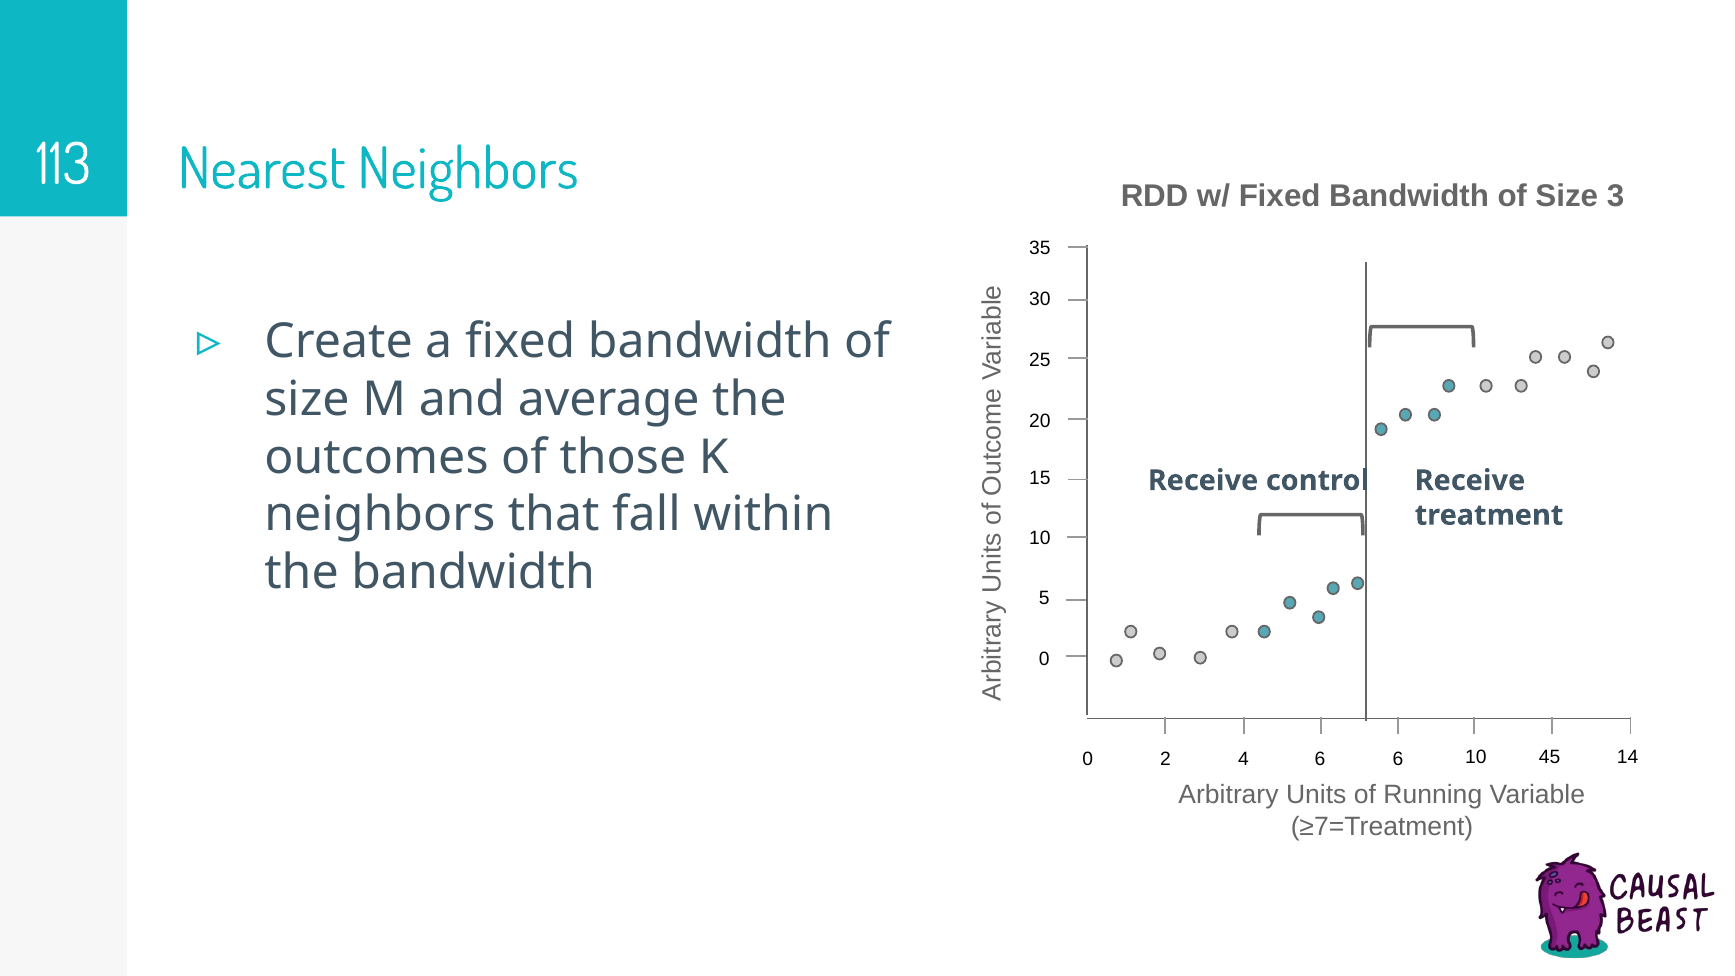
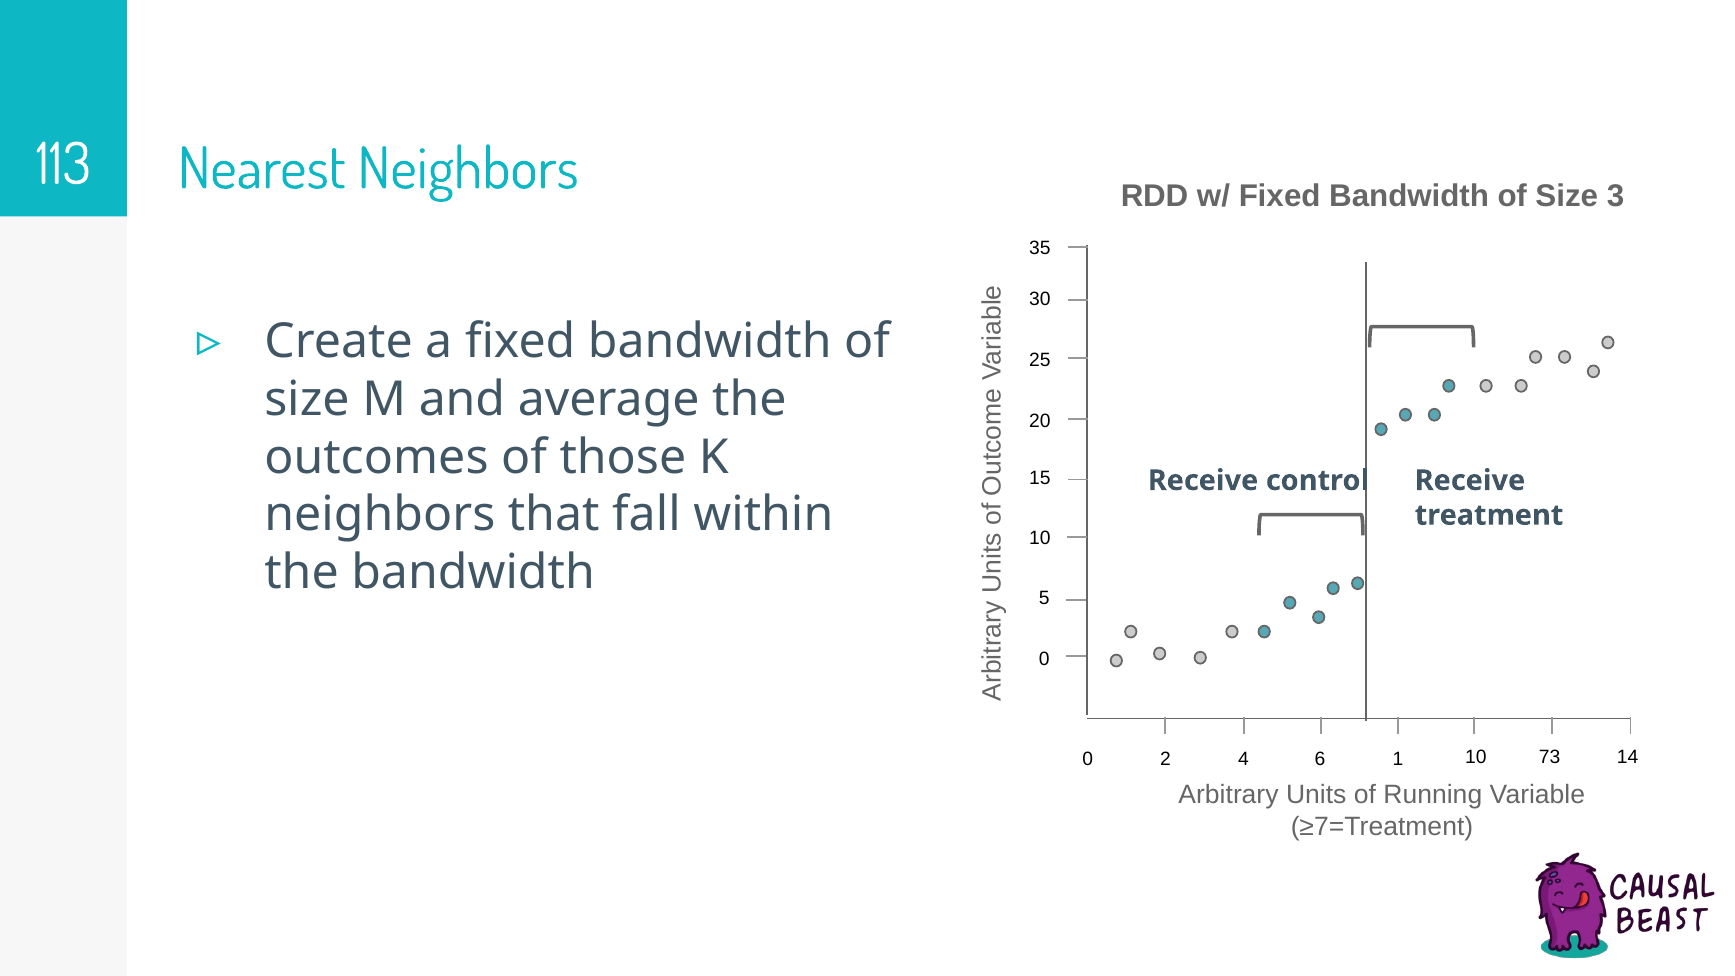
6 6: 6 -> 1
45: 45 -> 73
